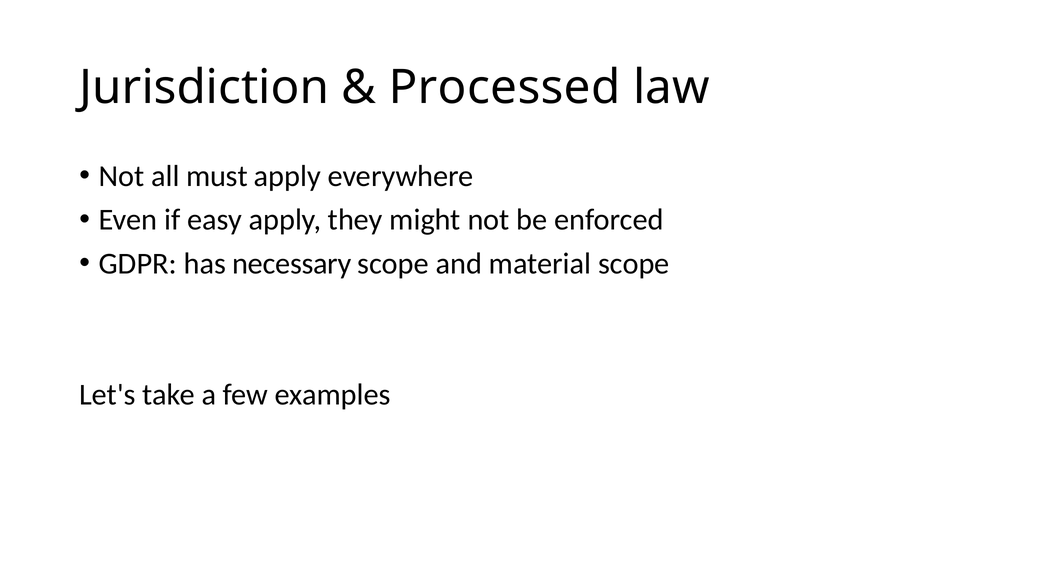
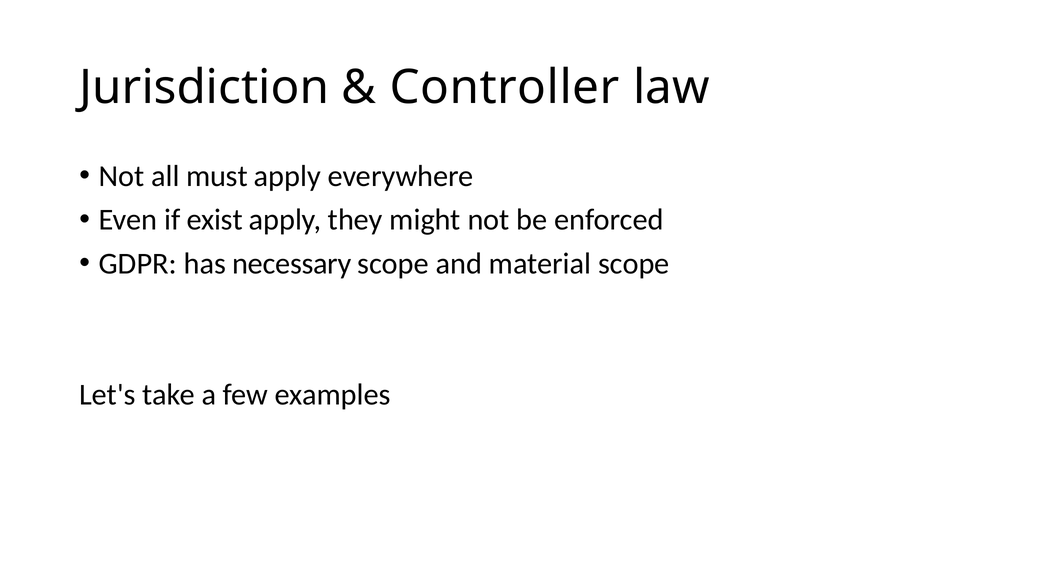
Processed: Processed -> Controller
easy: easy -> exist
